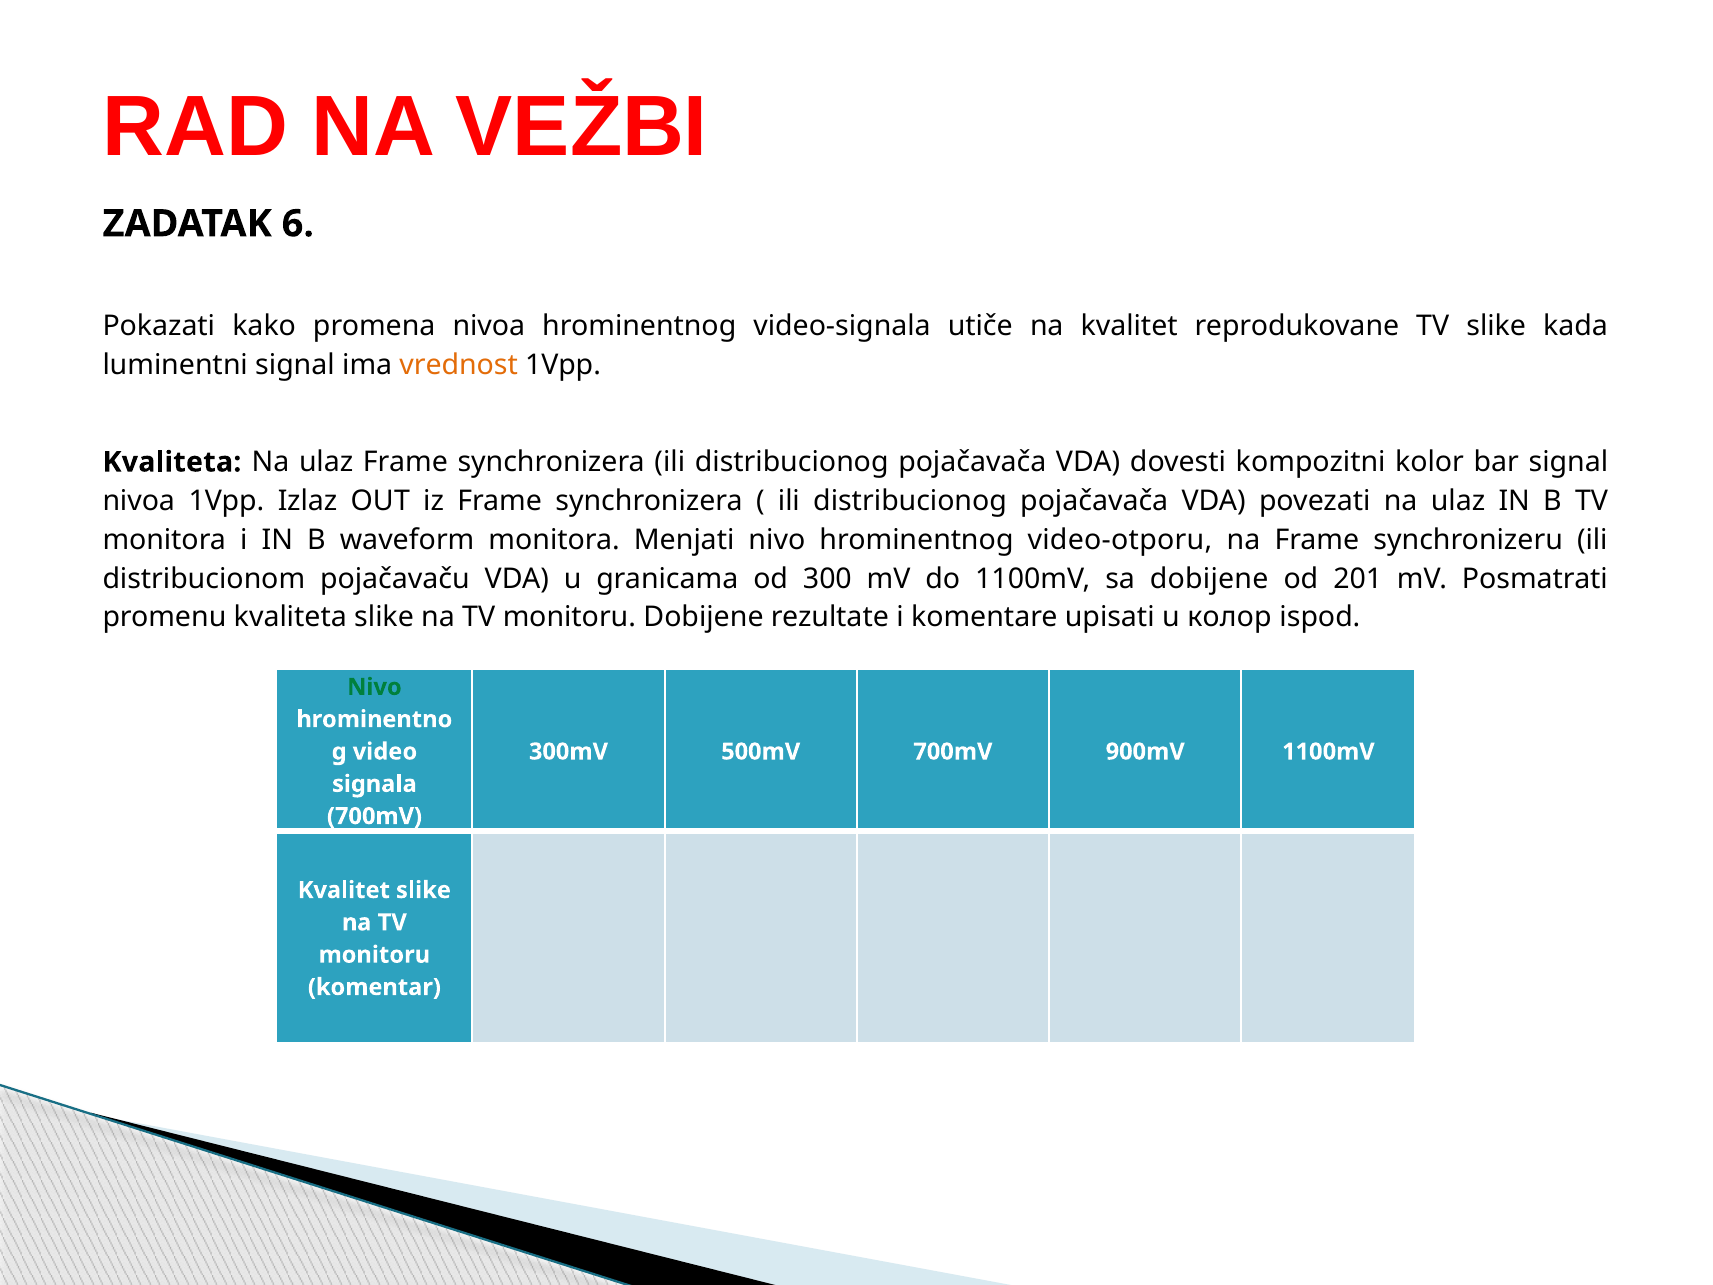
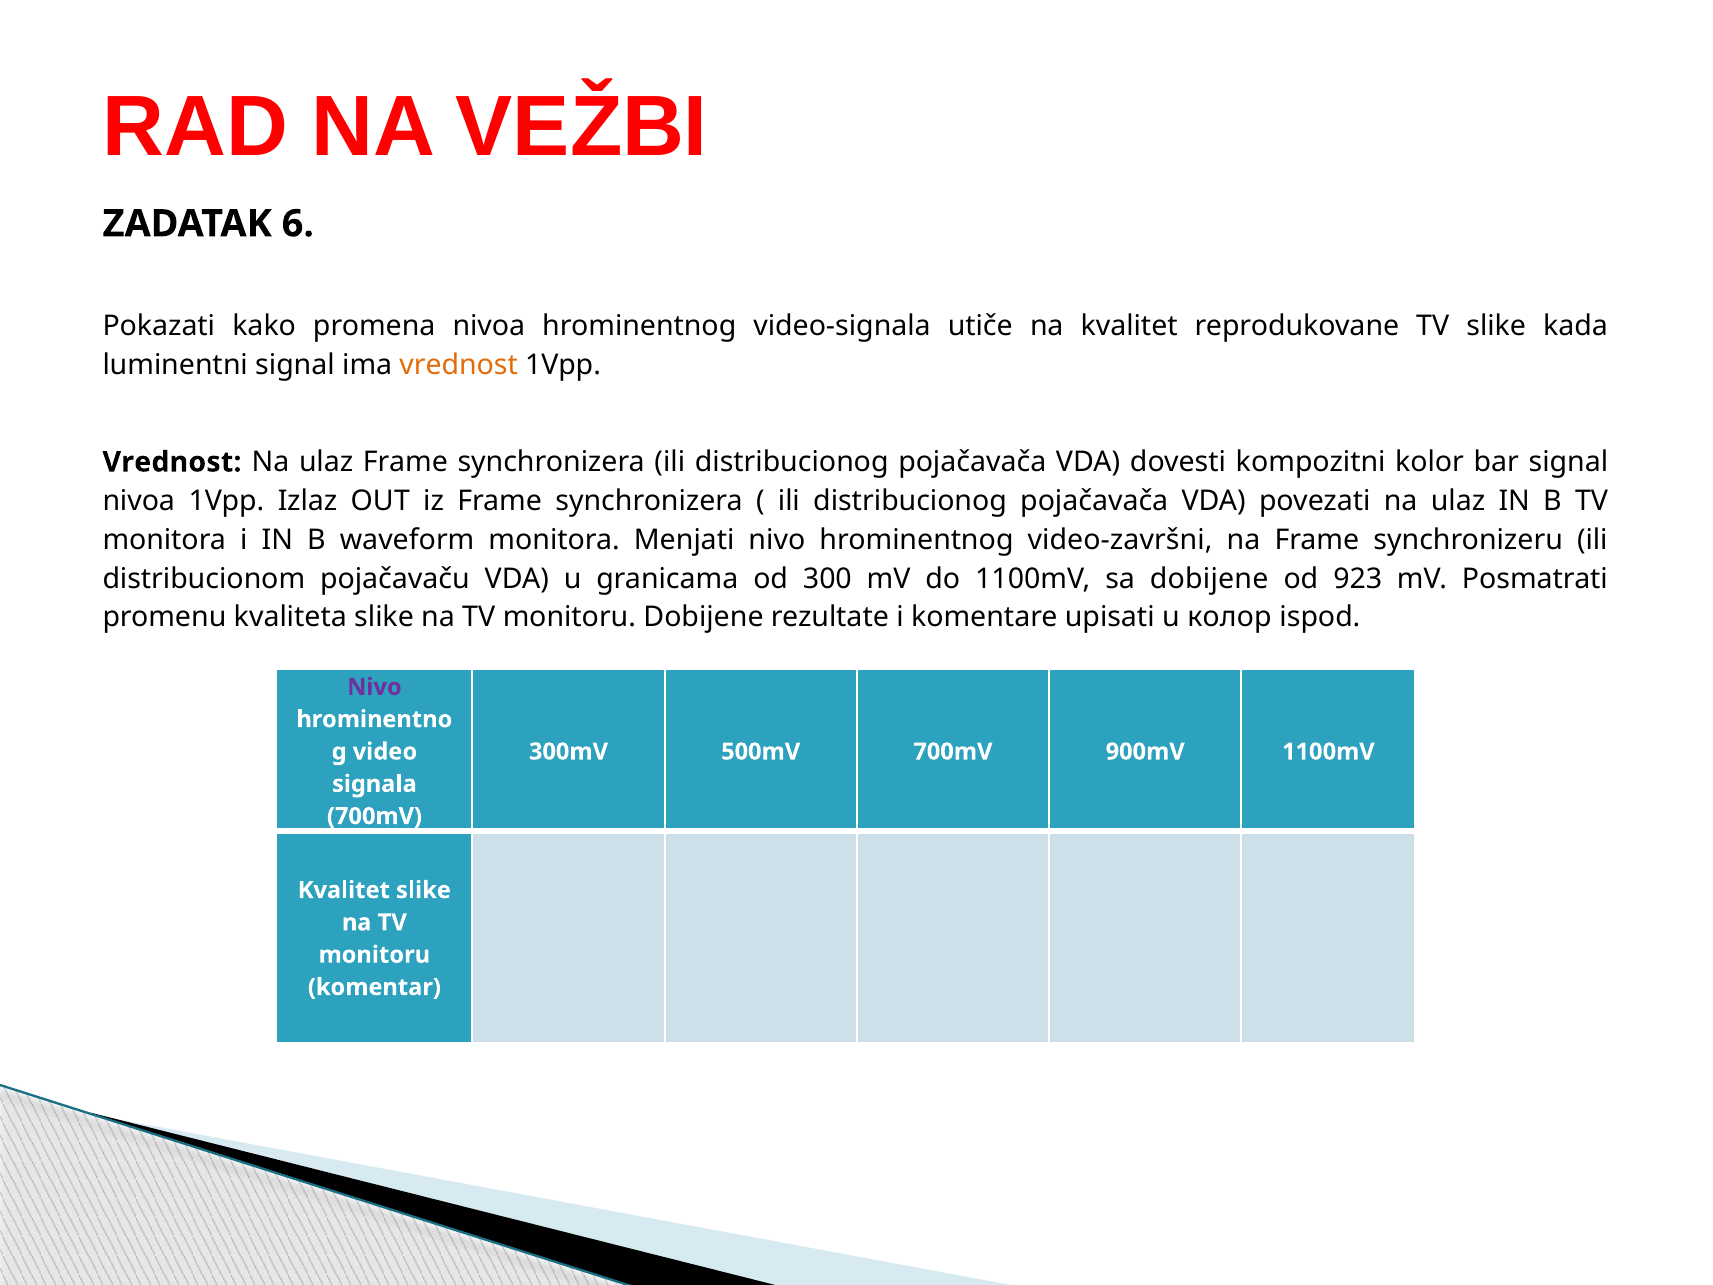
Kvaliteta at (172, 462): Kvaliteta -> Vrednost
video-otporu: video-otporu -> video-završni
201: 201 -> 923
Nivo at (374, 687) colour: green -> purple
